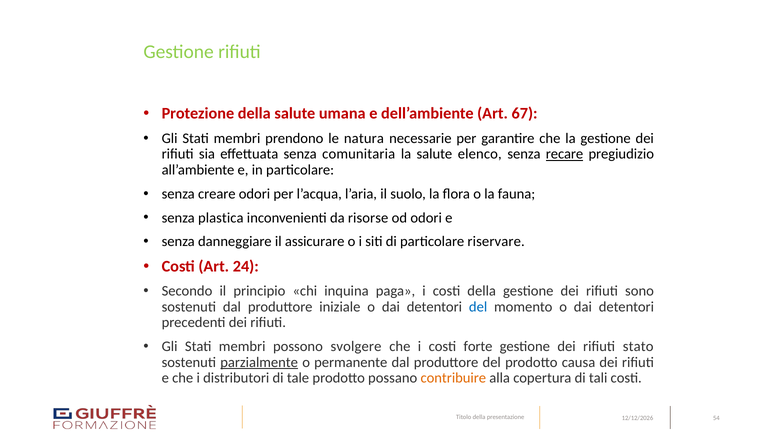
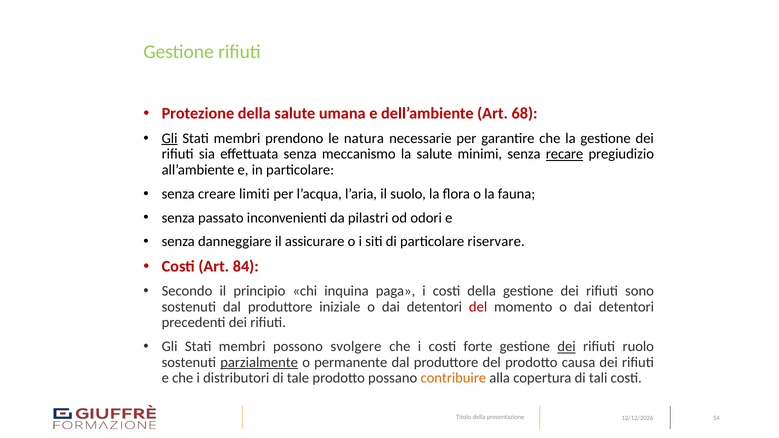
67: 67 -> 68
Gli at (170, 138) underline: none -> present
comunitaria: comunitaria -> meccanismo
elenco: elenco -> minimi
creare odori: odori -> limiti
plastica: plastica -> passato
risorse: risorse -> pilastri
24: 24 -> 84
del at (478, 307) colour: blue -> red
dei at (567, 347) underline: none -> present
stato: stato -> ruolo
